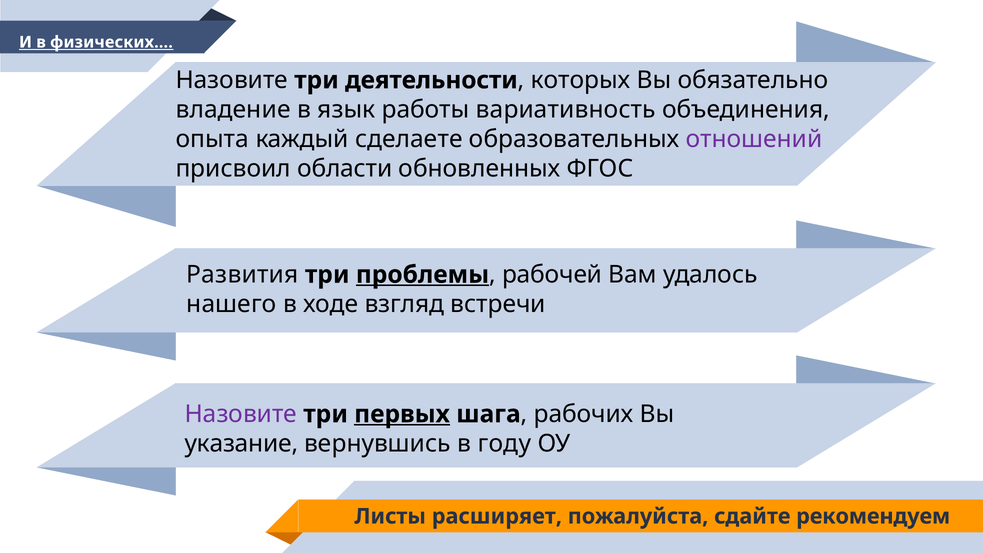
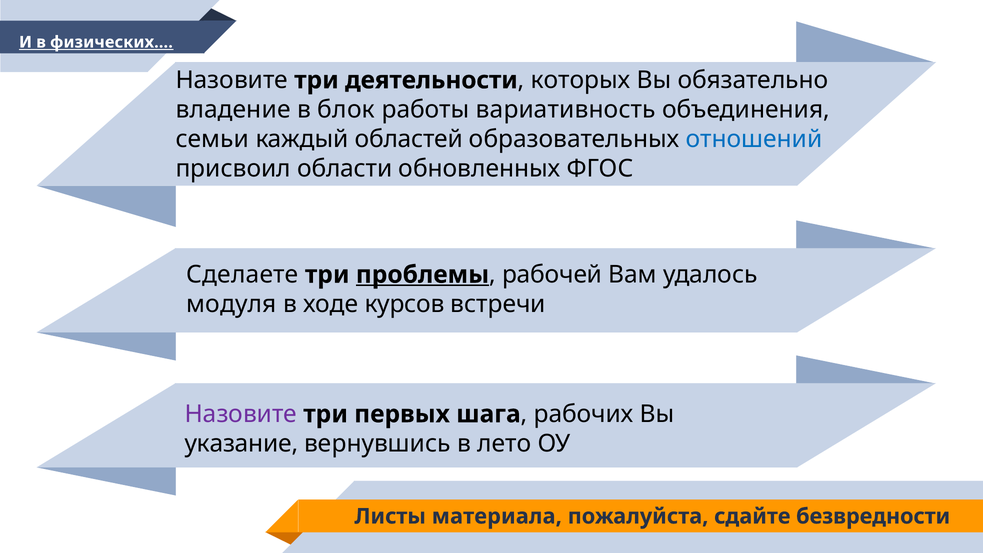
язык: язык -> блок
опыта: опыта -> семьи
сделаете: сделаете -> областей
отношений colour: purple -> blue
Развития: Развития -> Сделаете
нашего: нашего -> модуля
взгляд: взгляд -> курсов
первых underline: present -> none
году: году -> лето
расширяет: расширяет -> материала
рекомендуем: рекомендуем -> безвредности
